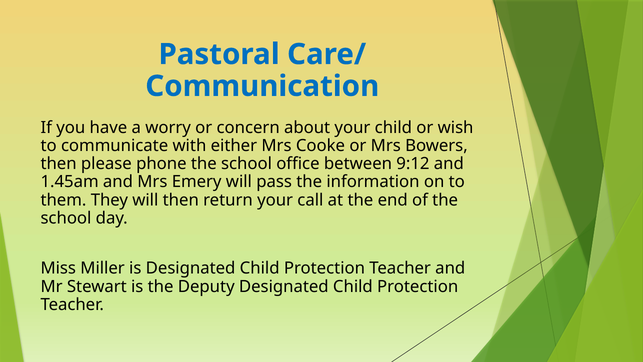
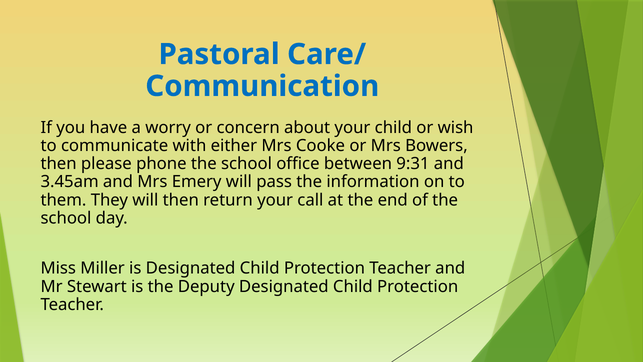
9:12: 9:12 -> 9:31
1.45am: 1.45am -> 3.45am
